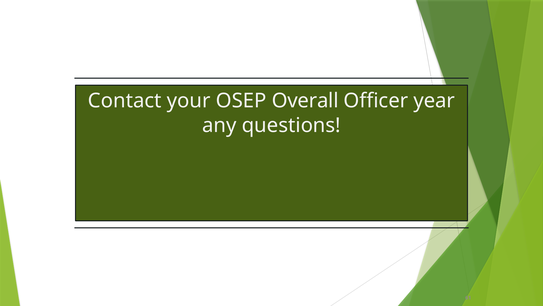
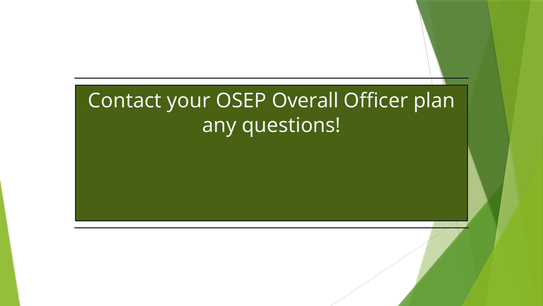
year: year -> plan
